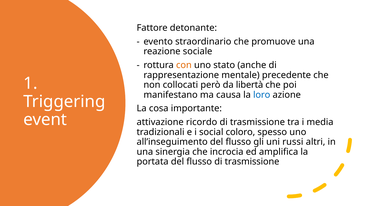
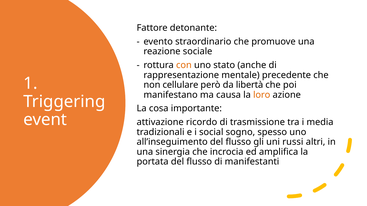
collocati: collocati -> cellulare
loro colour: blue -> orange
coloro: coloro -> sogno
flusso di trasmissione: trasmissione -> manifestanti
